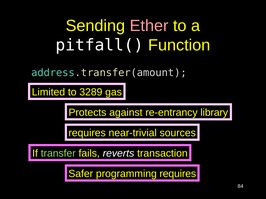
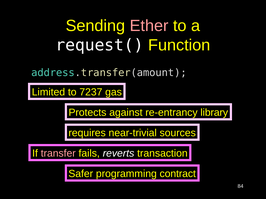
pitfall(: pitfall( -> request(
3289: 3289 -> 7237
transfer colour: light green -> pink
programming requires: requires -> contract
